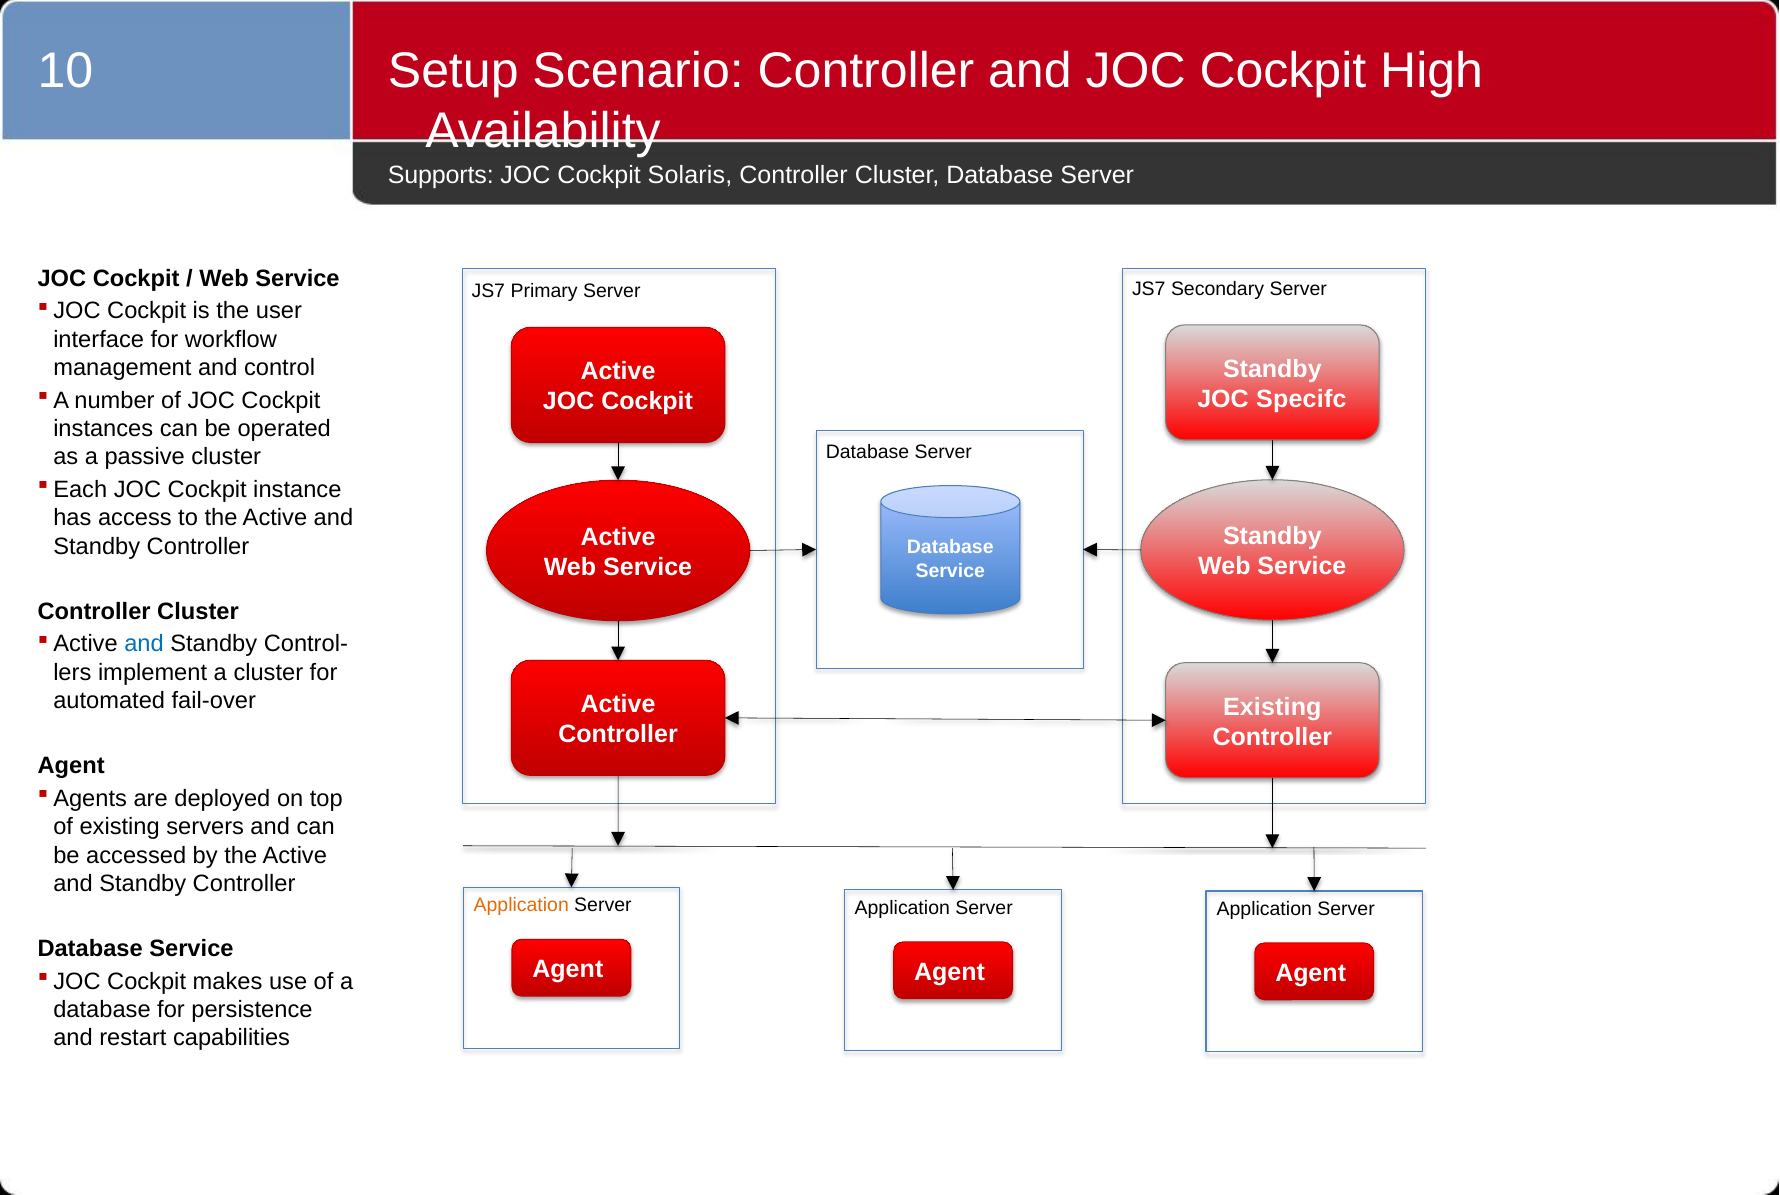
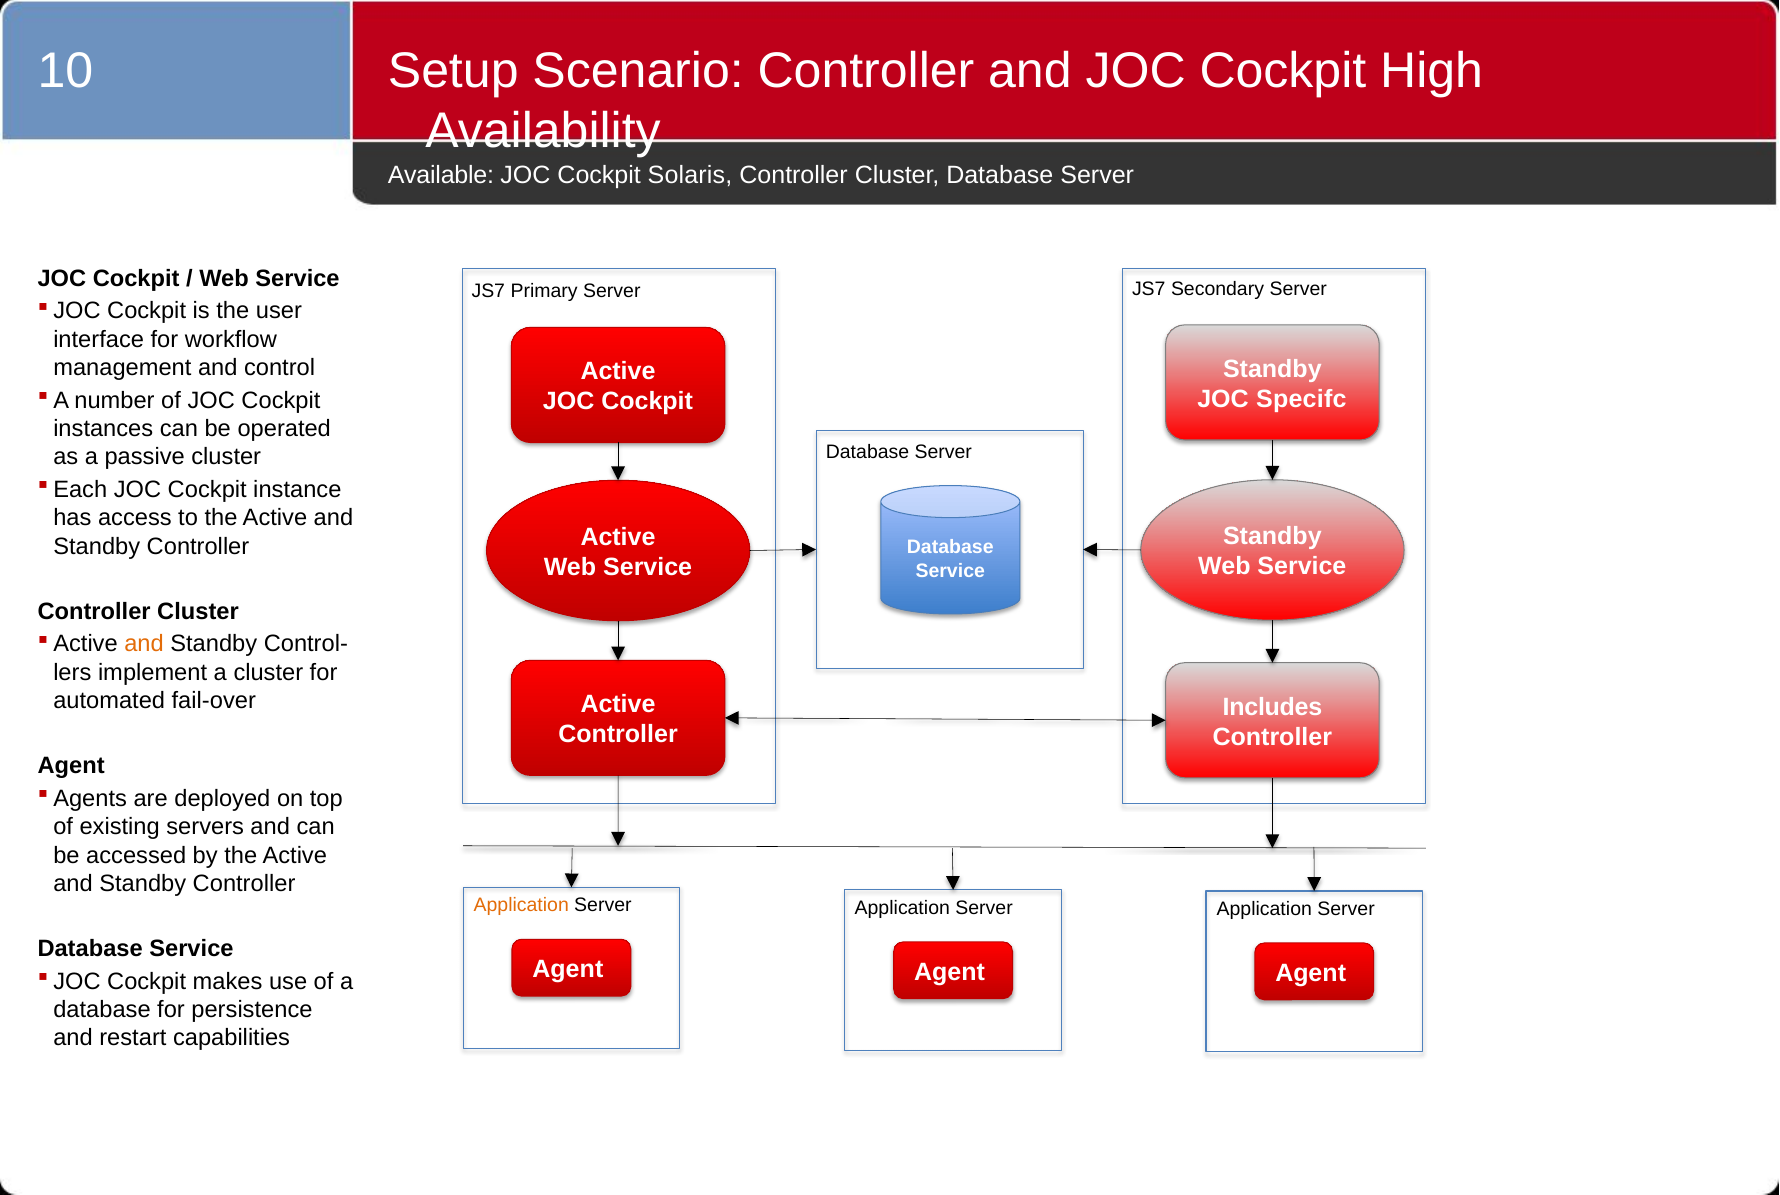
Supports: Supports -> Available
and at (144, 644) colour: blue -> orange
Existing at (1272, 707): Existing -> Includes
